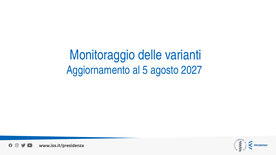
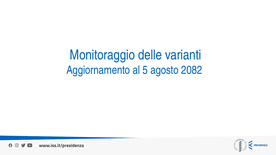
2027: 2027 -> 2082
